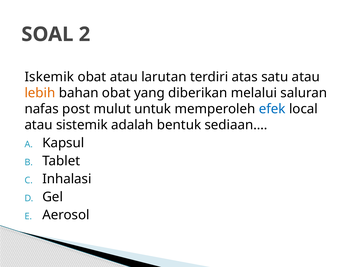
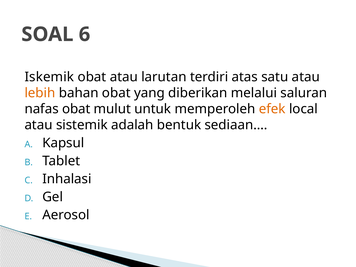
2: 2 -> 6
nafas post: post -> obat
efek colour: blue -> orange
